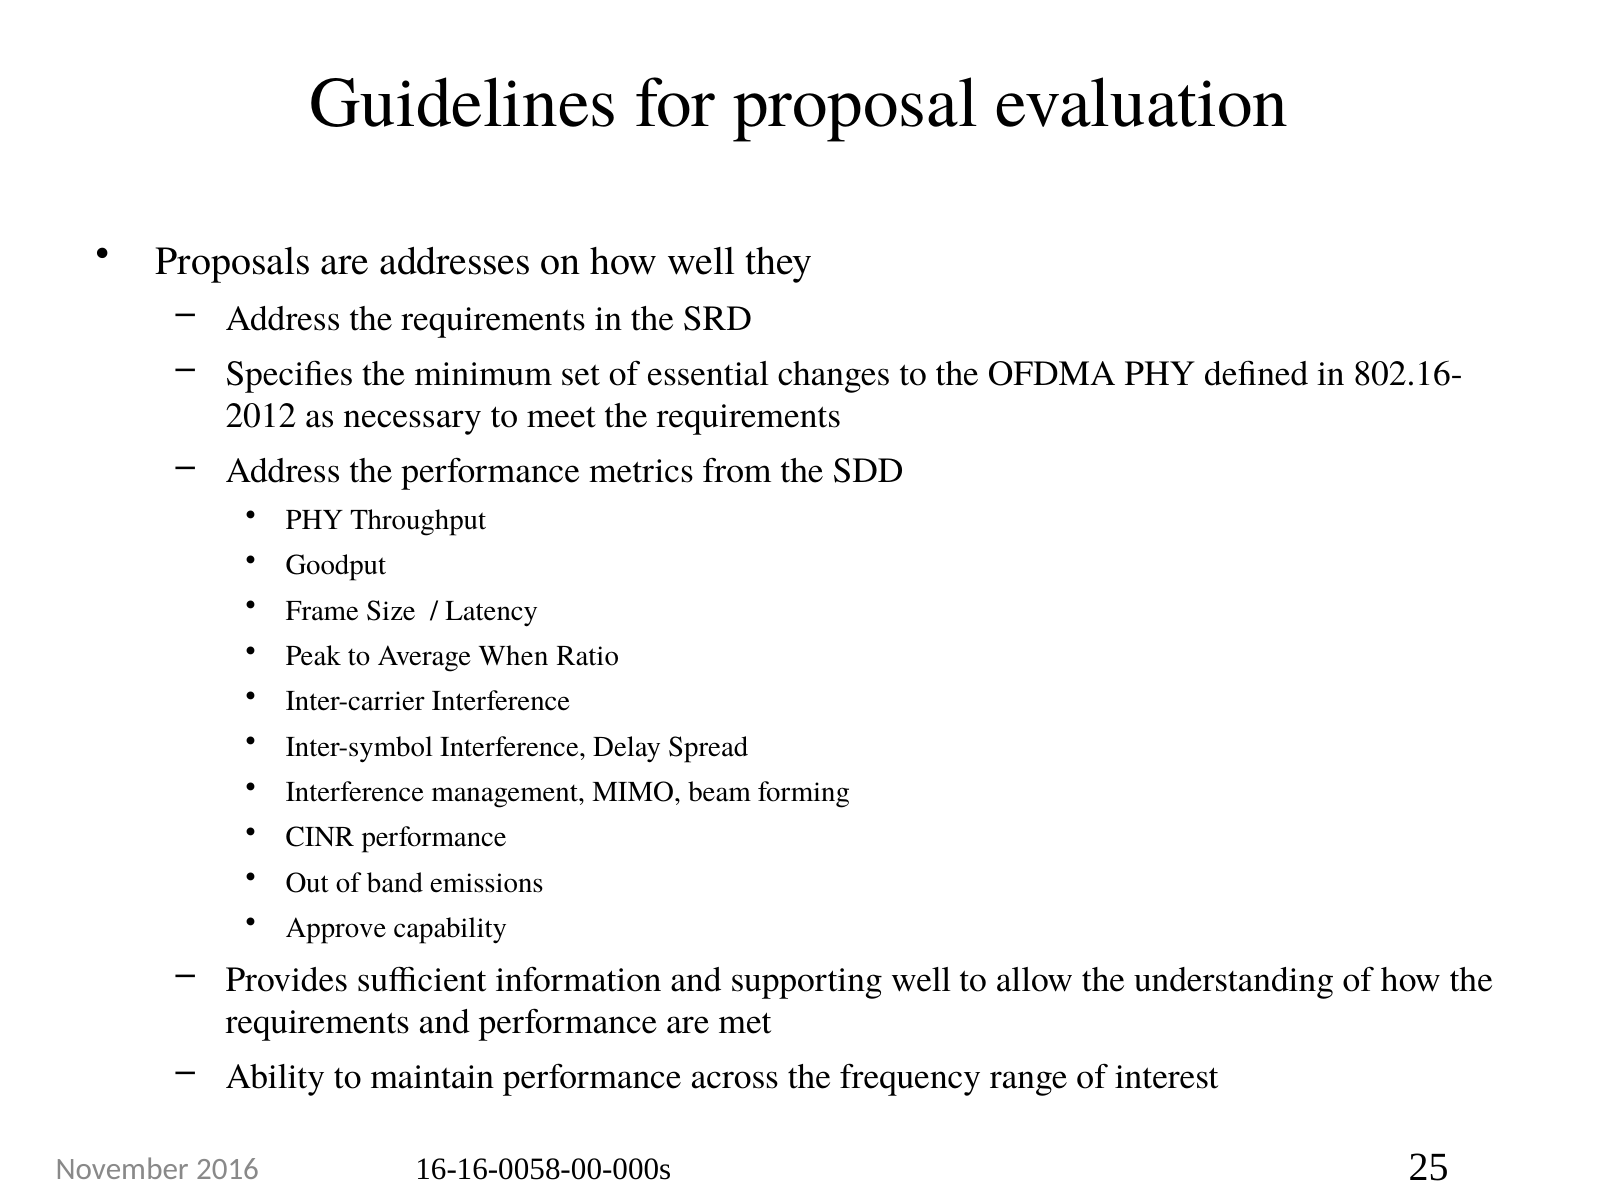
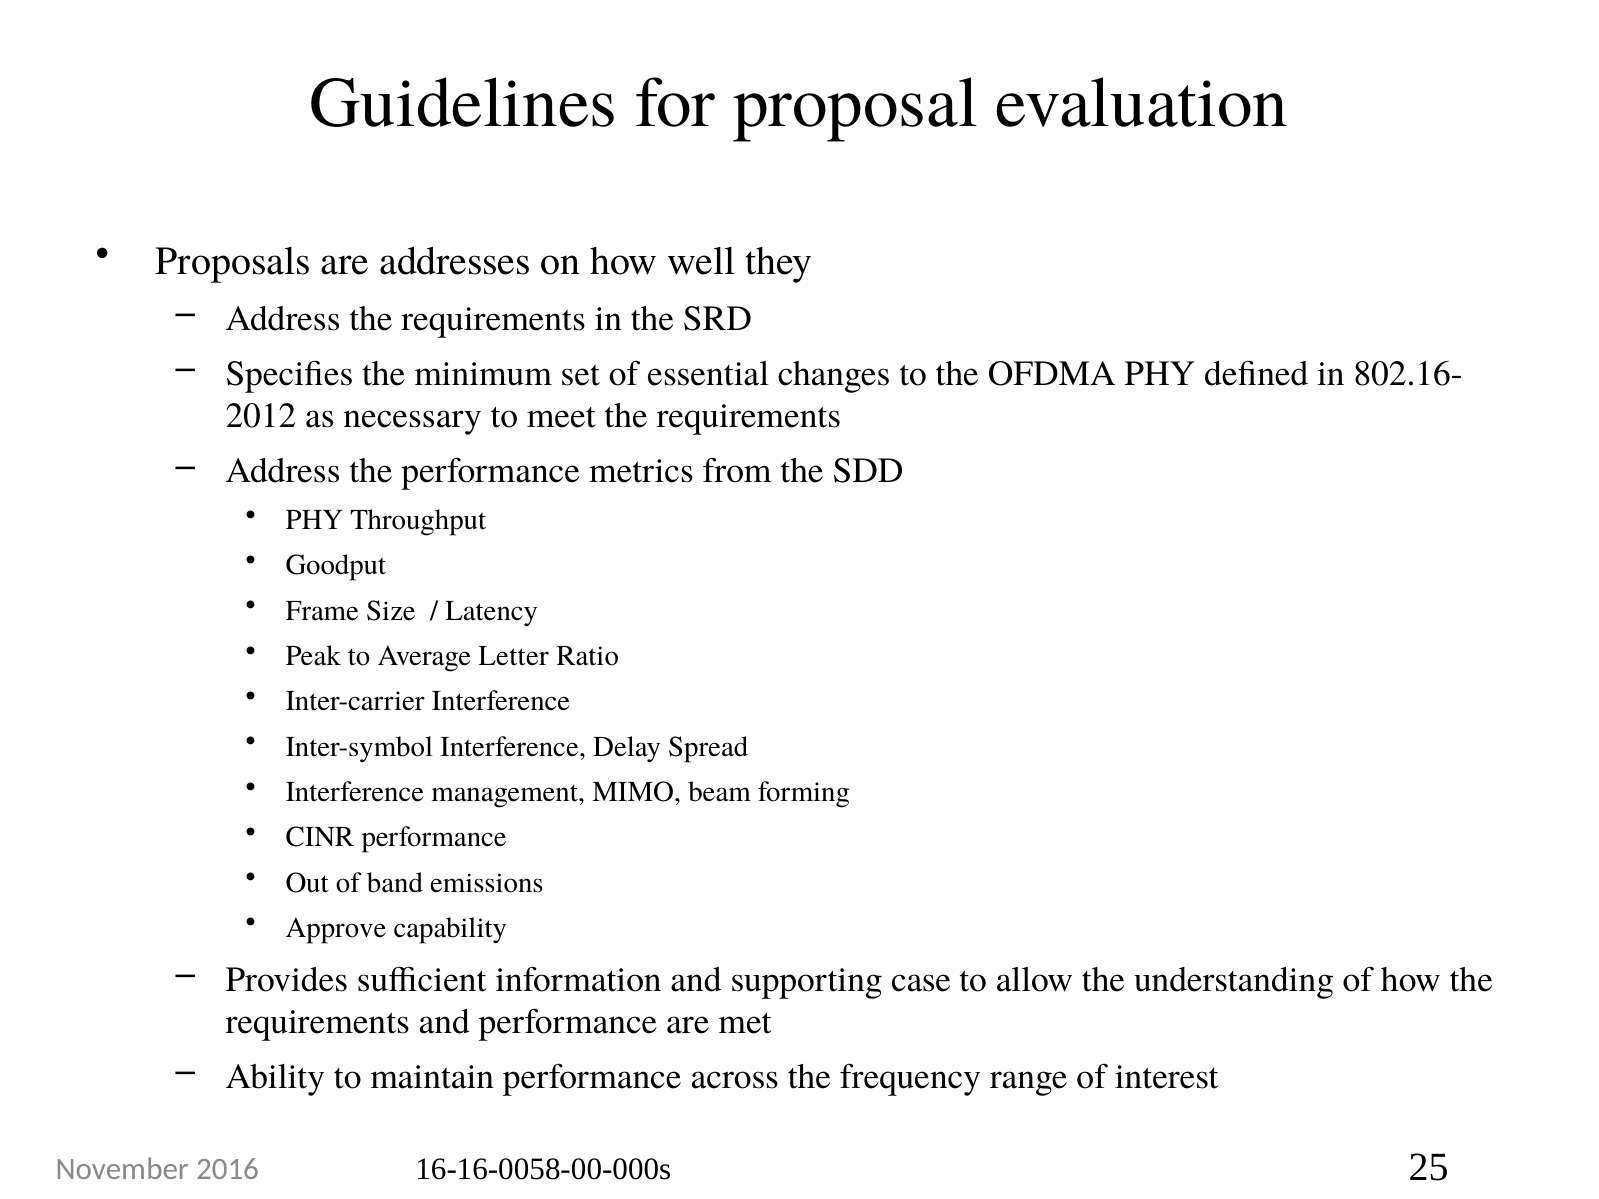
When: When -> Letter
supporting well: well -> case
